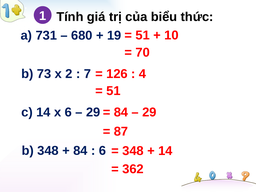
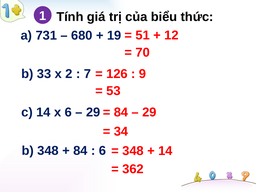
10: 10 -> 12
73: 73 -> 33
4: 4 -> 9
51 at (113, 91): 51 -> 53
87: 87 -> 34
